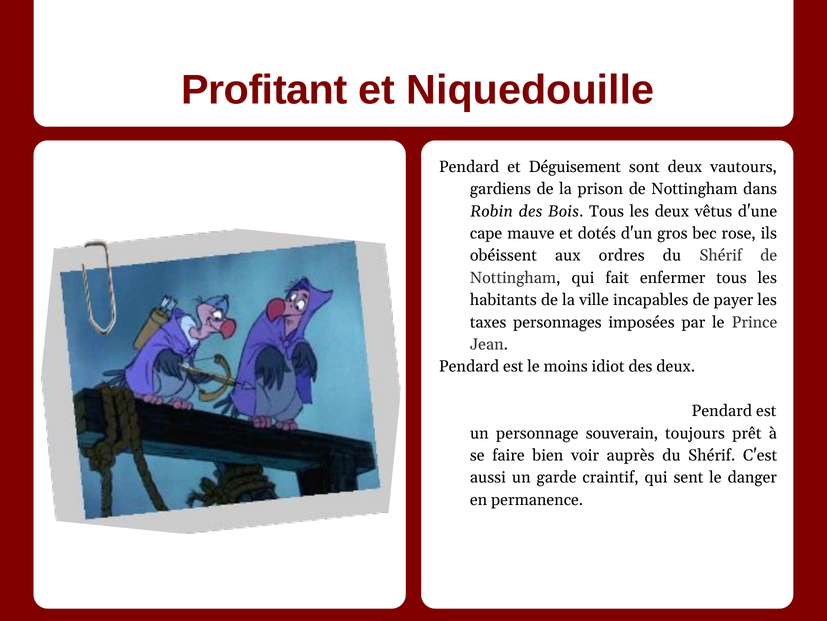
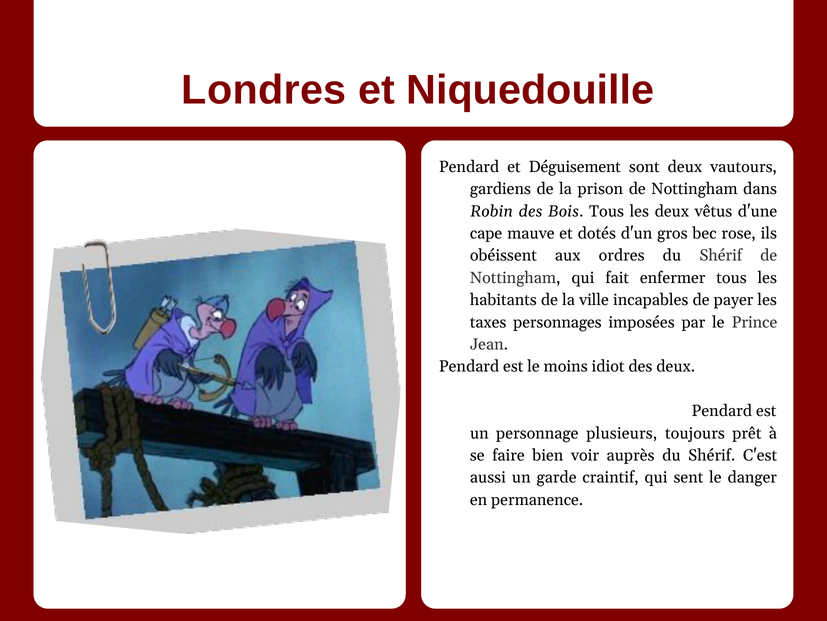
Profitant: Profitant -> Londres
souverain: souverain -> plusieurs
